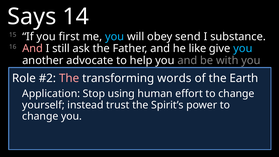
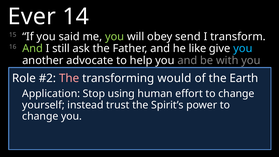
Says: Says -> Ever
first: first -> said
you at (115, 37) colour: light blue -> light green
substance: substance -> transform
And at (33, 48) colour: pink -> light green
words: words -> would
